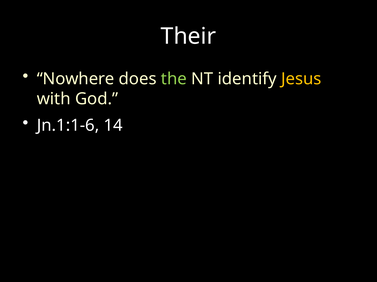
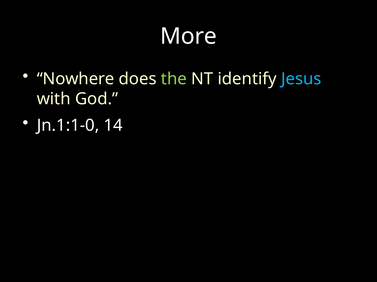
Their: Their -> More
Jesus colour: yellow -> light blue
Jn.1:1-6: Jn.1:1-6 -> Jn.1:1-0
